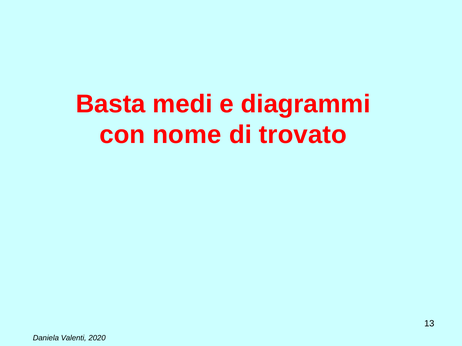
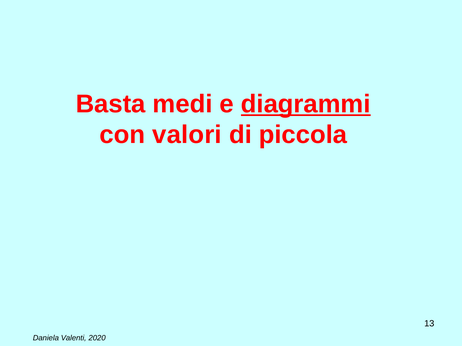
diagrammi underline: none -> present
nome: nome -> valori
trovato: trovato -> piccola
